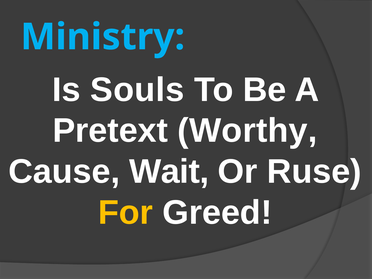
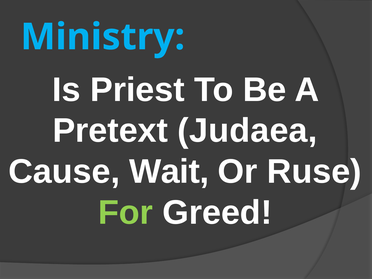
Souls: Souls -> Priest
Worthy: Worthy -> Judaea
For colour: yellow -> light green
